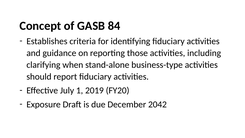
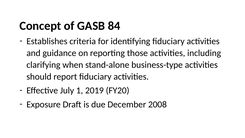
2042: 2042 -> 2008
